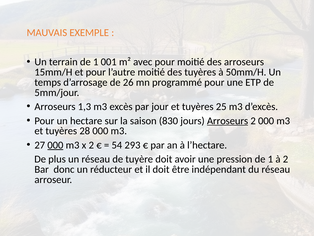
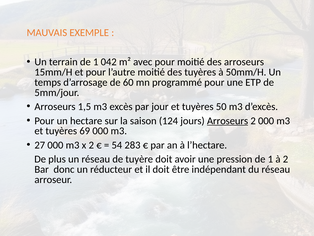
001: 001 -> 042
26: 26 -> 60
1,3: 1,3 -> 1,5
25: 25 -> 50
830: 830 -> 124
28: 28 -> 69
000 at (55, 145) underline: present -> none
293: 293 -> 283
